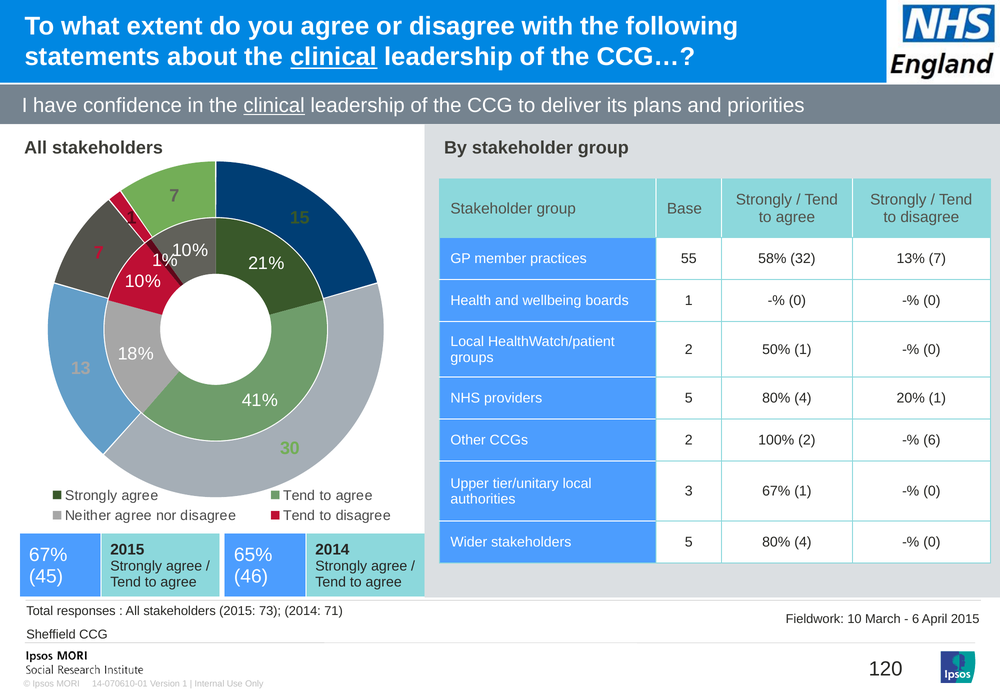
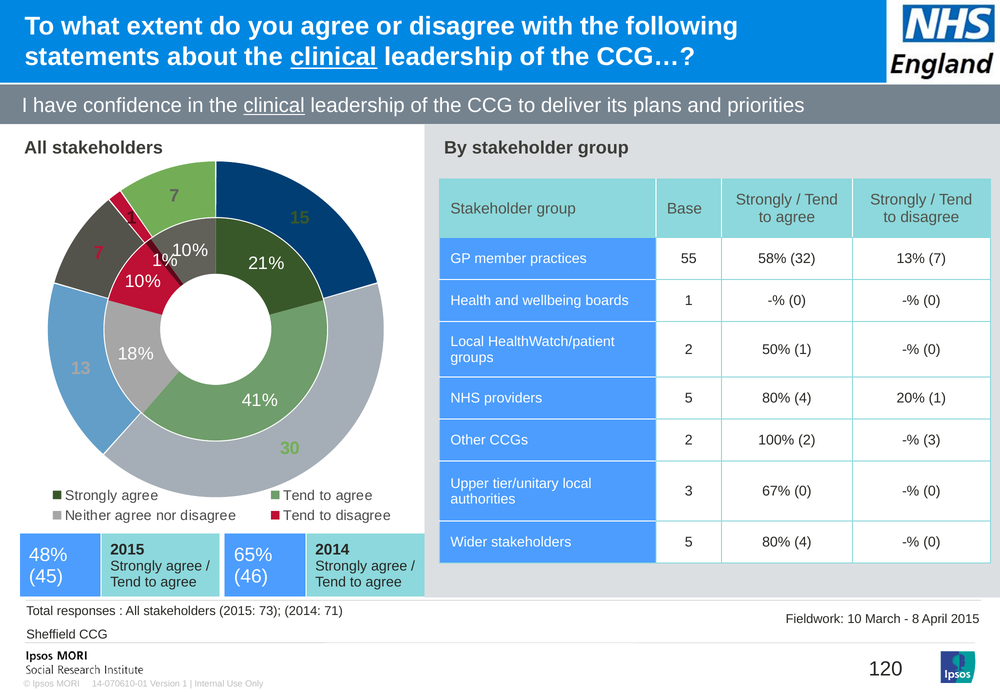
6 at (932, 440): 6 -> 3
67% 1: 1 -> 0
67% at (48, 555): 67% -> 48%
6 at (916, 619): 6 -> 8
